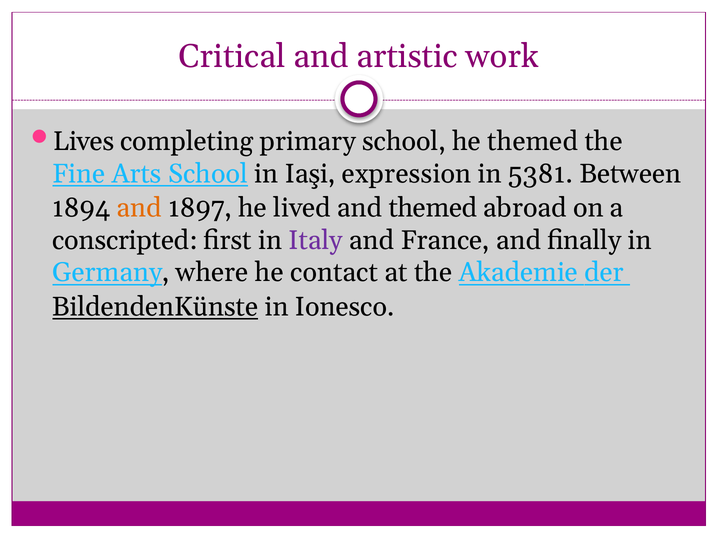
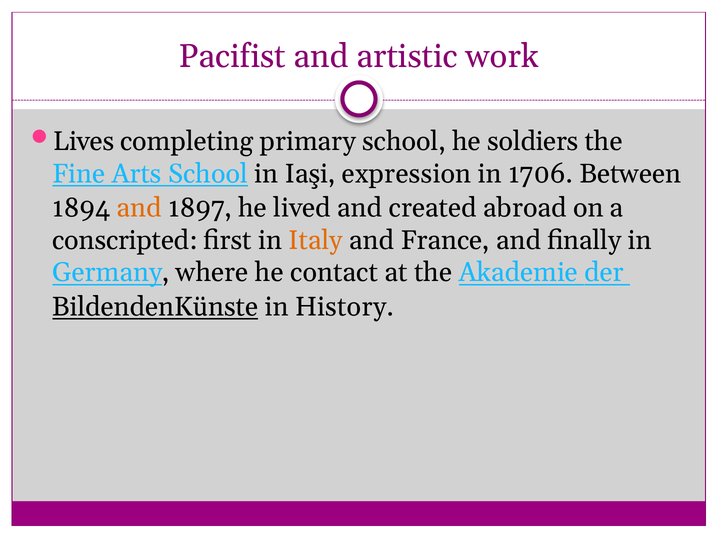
Critical: Critical -> Pacifist
he themed: themed -> soldiers
5381: 5381 -> 1706
and themed: themed -> created
Italy colour: purple -> orange
Ionesco: Ionesco -> History
